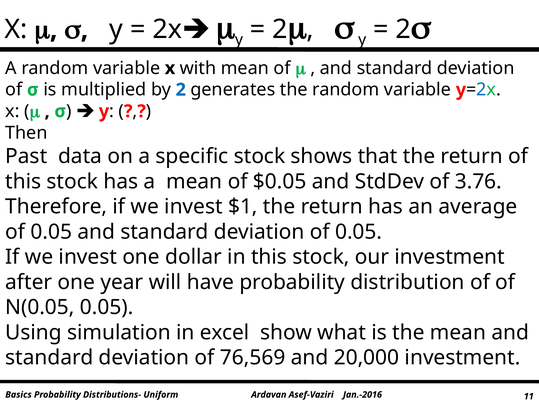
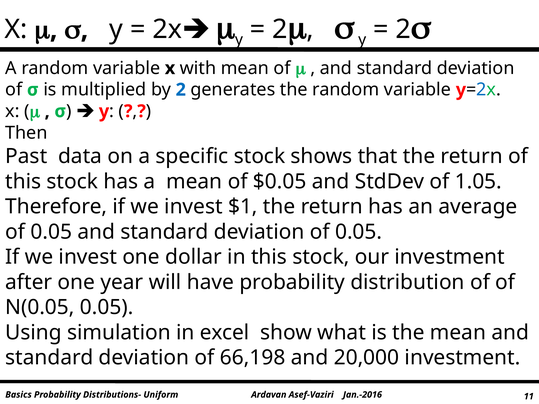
3.76: 3.76 -> 1.05
76,569: 76,569 -> 66,198
